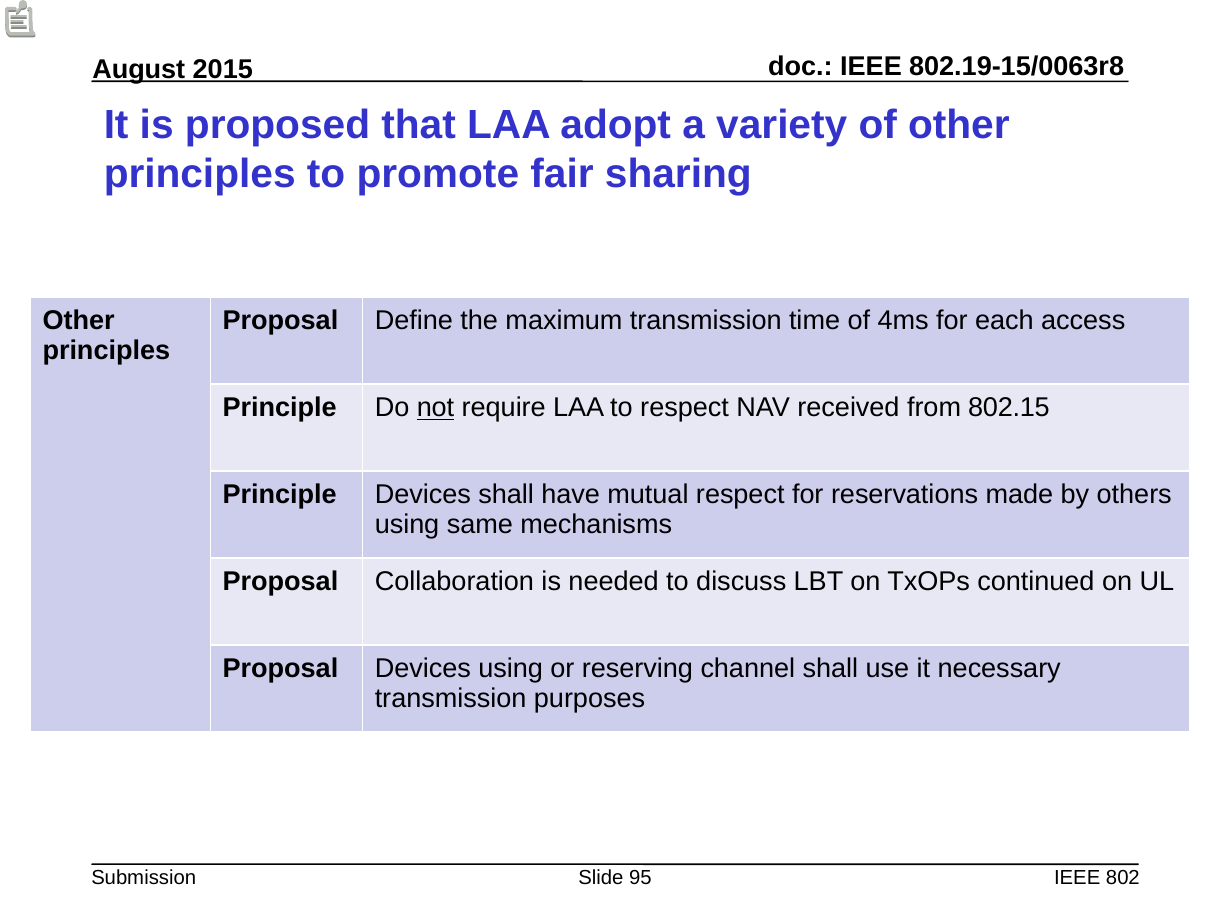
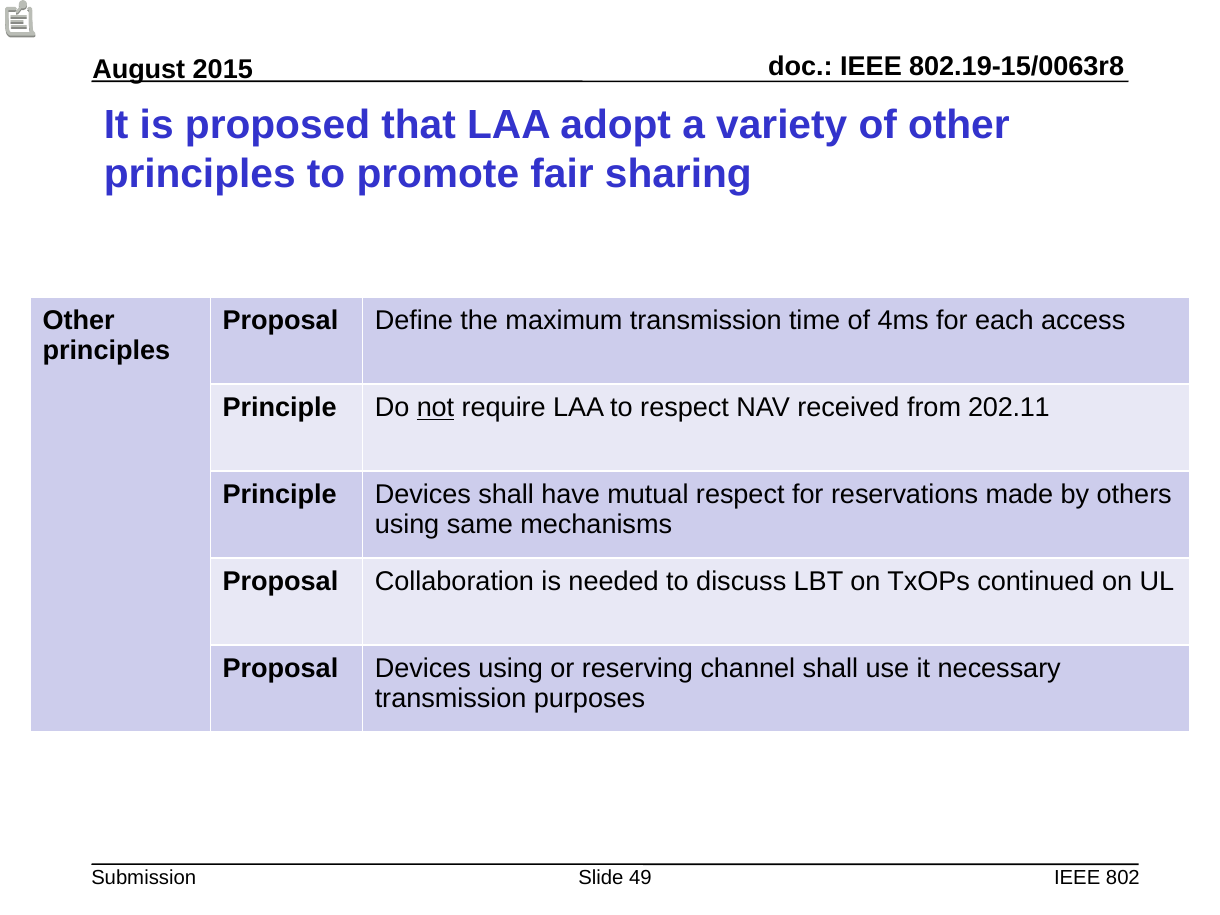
802.15: 802.15 -> 202.11
95: 95 -> 49
